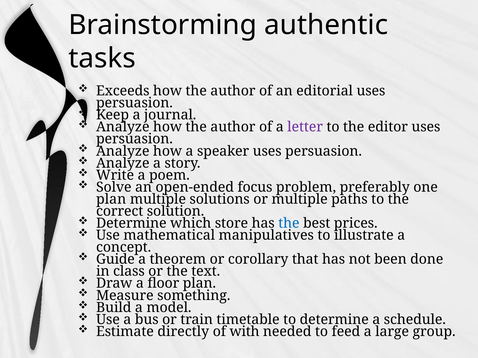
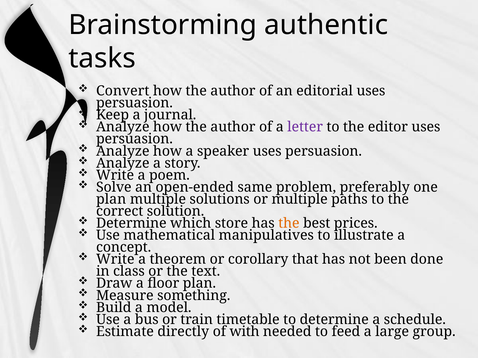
Exceeds: Exceeds -> Convert
focus: focus -> same
the at (289, 224) colour: blue -> orange
Guide at (115, 260): Guide -> Write
